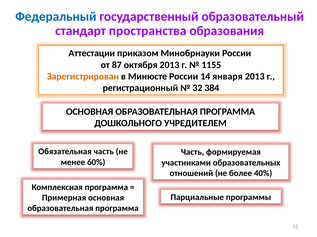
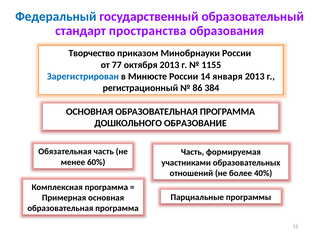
Аттестации: Аттестации -> Творчество
87: 87 -> 77
Зарегистрирован colour: orange -> blue
32: 32 -> 86
УЧРЕДИТЕЛЕМ: УЧРЕДИТЕЛЕМ -> ОБРАЗОВАНИЕ
